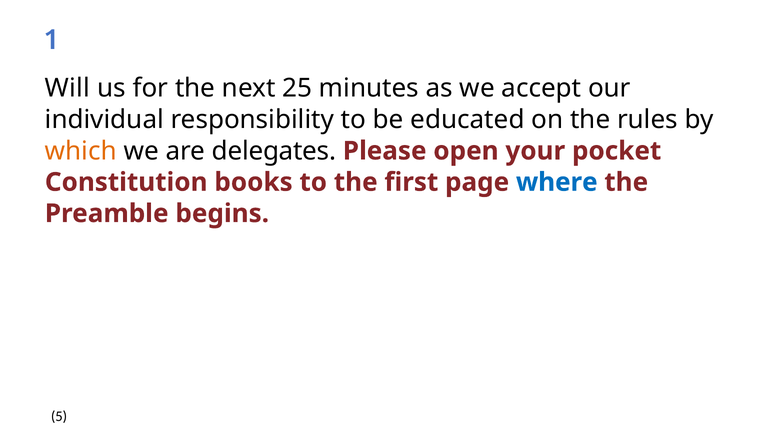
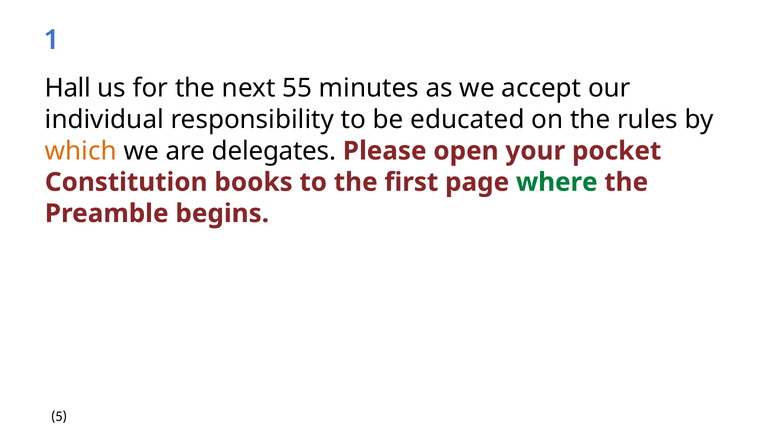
Will: Will -> Hall
25: 25 -> 55
where colour: blue -> green
